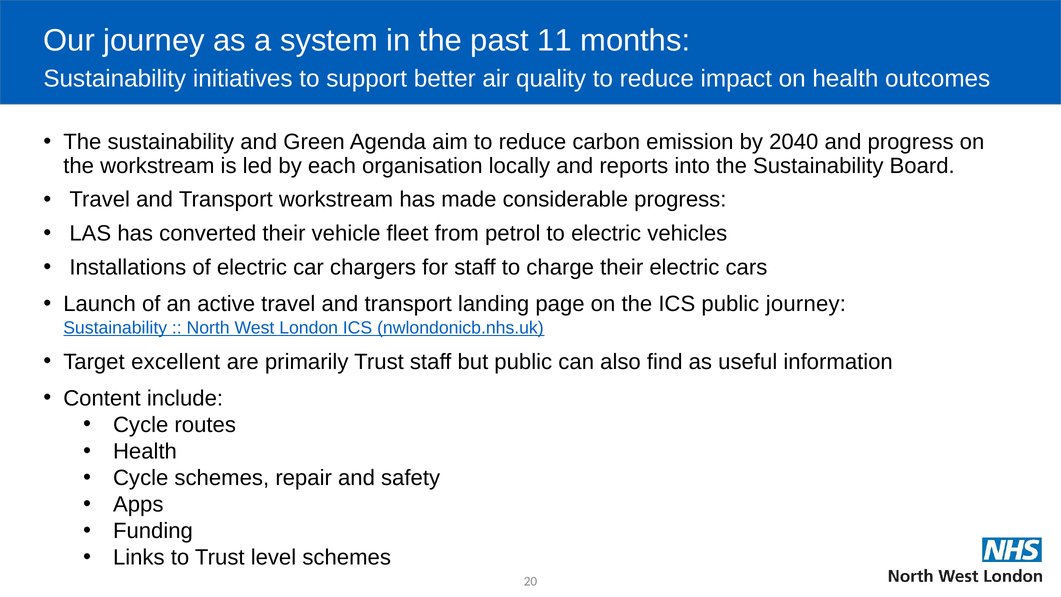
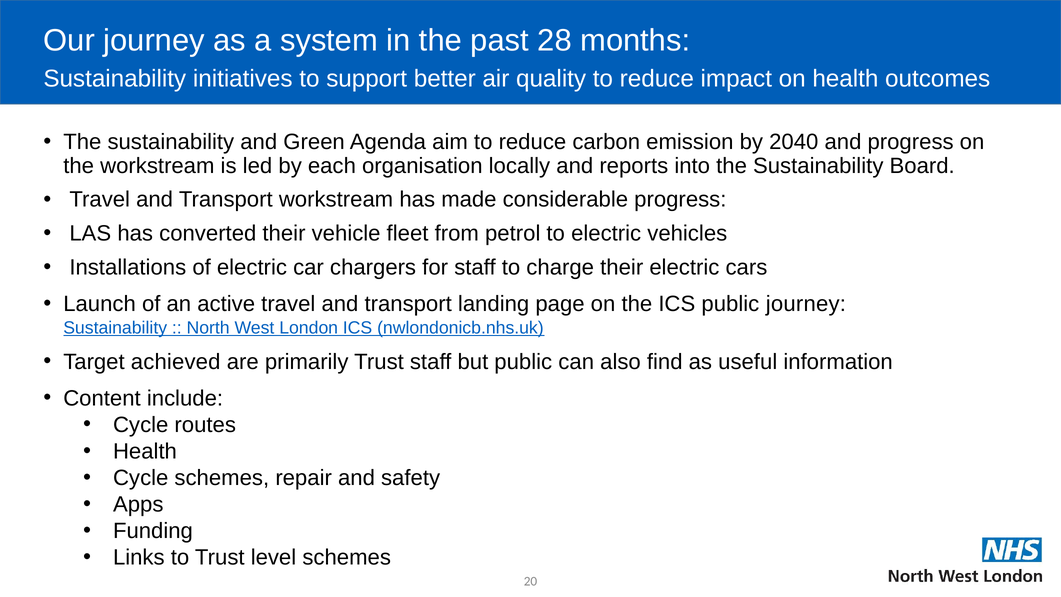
11: 11 -> 28
excellent: excellent -> achieved
